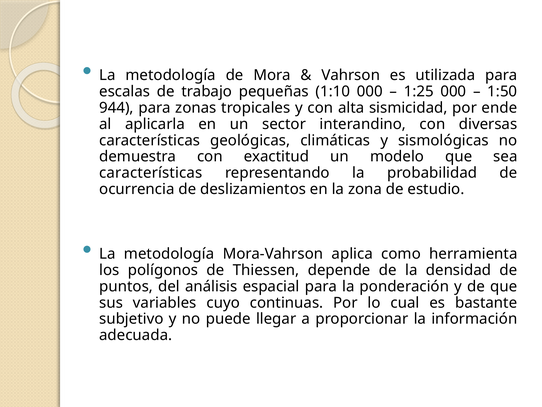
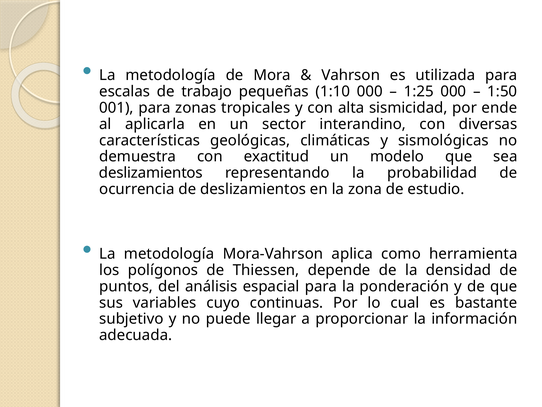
944: 944 -> 001
características at (151, 173): características -> deslizamientos
